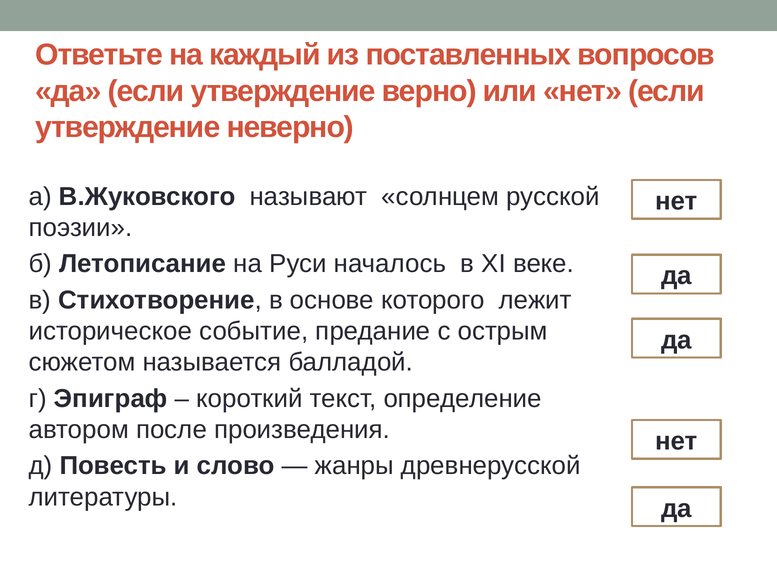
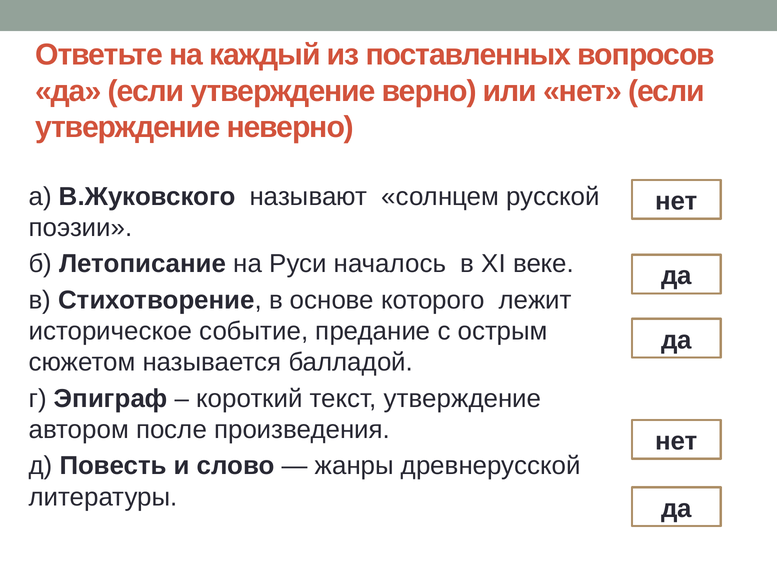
текст определение: определение -> утверждение
